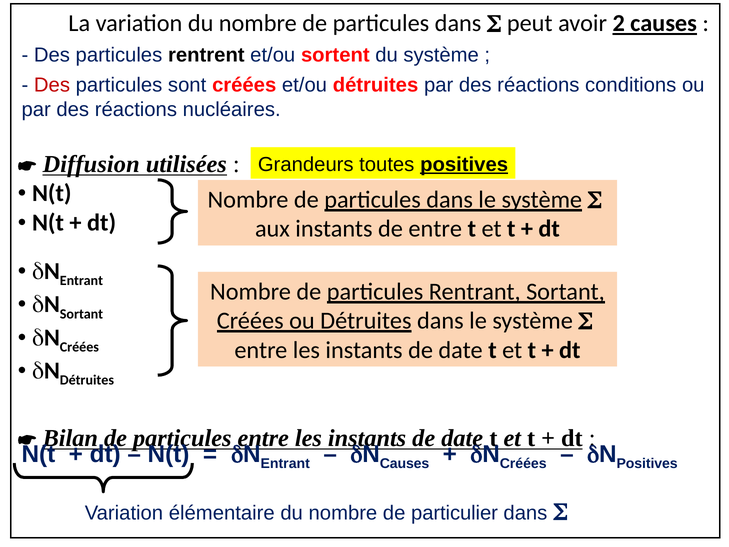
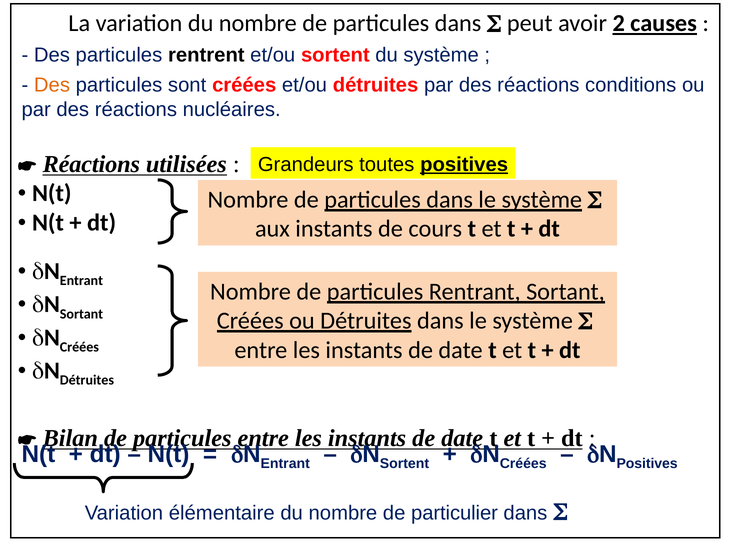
Des at (52, 85) colour: red -> orange
Diffusion at (91, 164): Diffusion -> Réactions
de entre: entre -> cours
Causes at (405, 463): Causes -> Sortent
